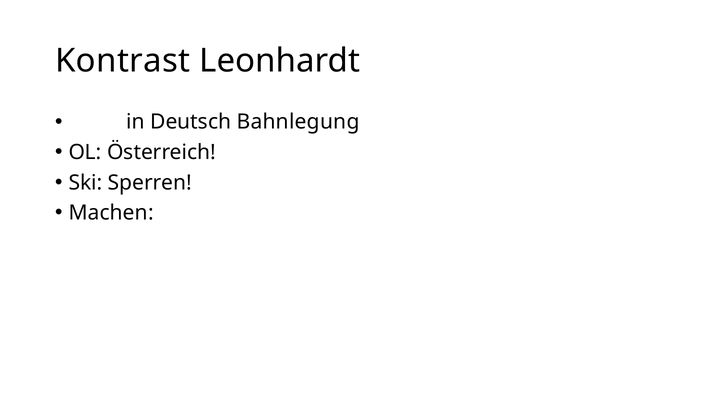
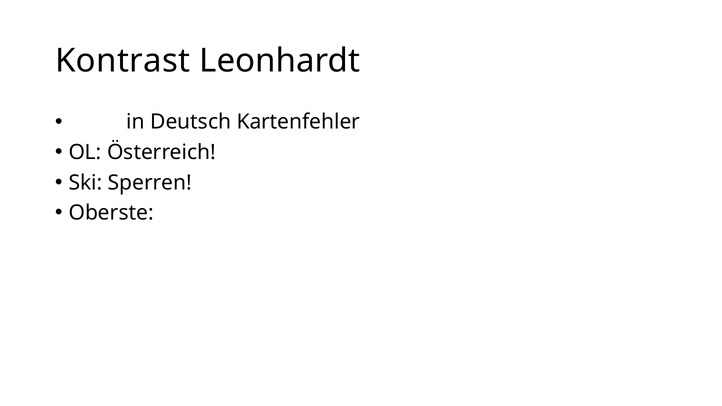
Bahnlegung: Bahnlegung -> Kartenfehler
Machen: Machen -> Oberste
